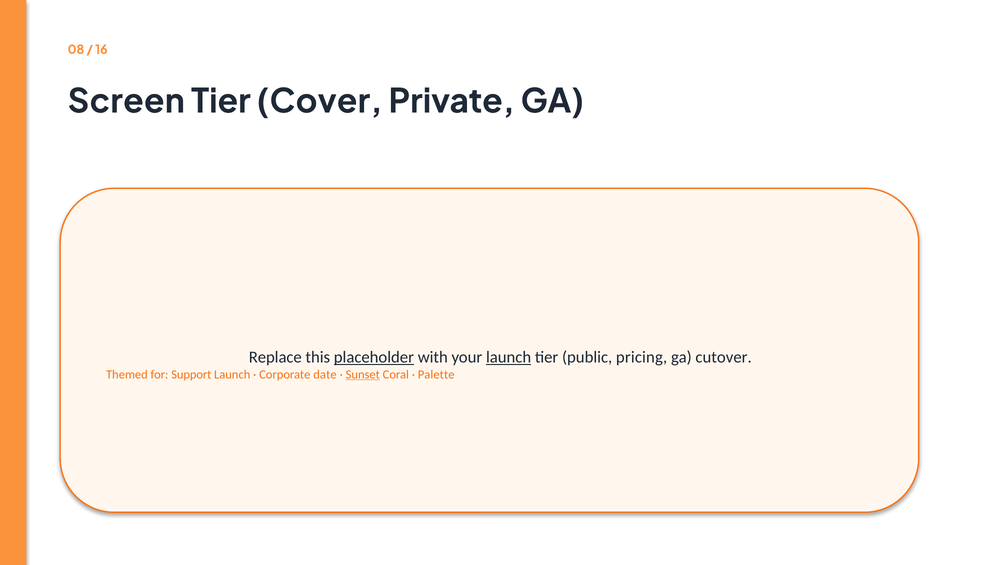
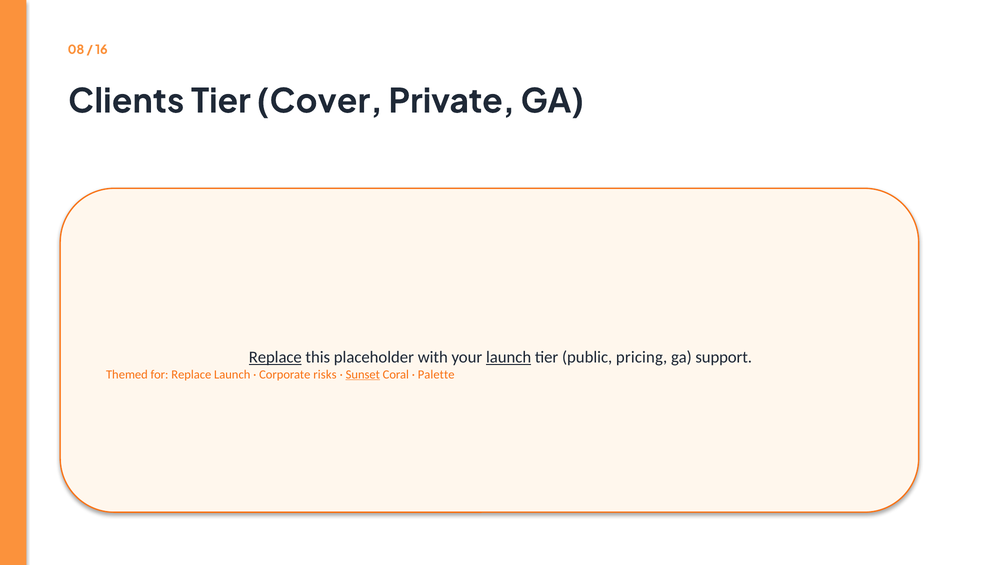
Screen: Screen -> Clients
Replace at (275, 357) underline: none -> present
placeholder underline: present -> none
cutover: cutover -> support
for Support: Support -> Replace
date: date -> risks
